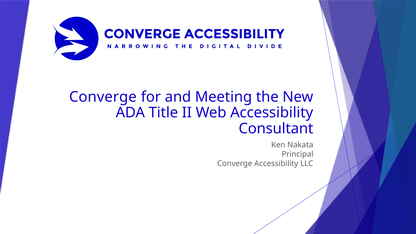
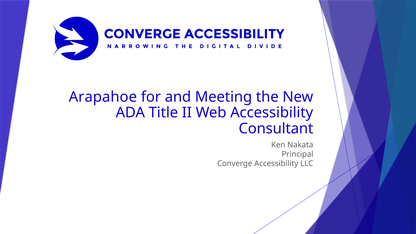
Converge at (103, 97): Converge -> Arapahoe
